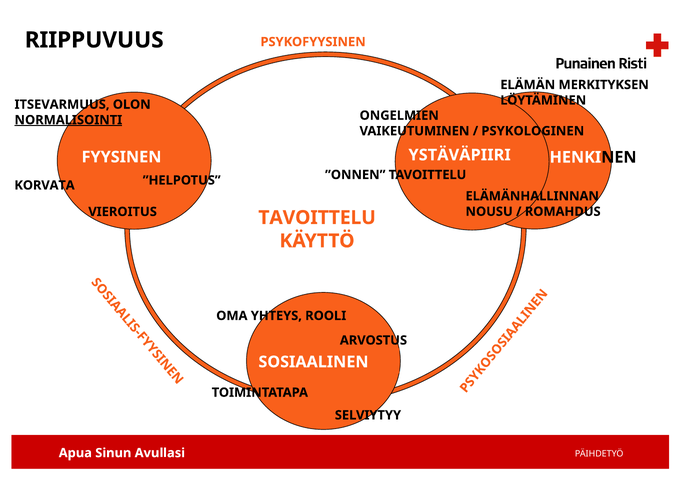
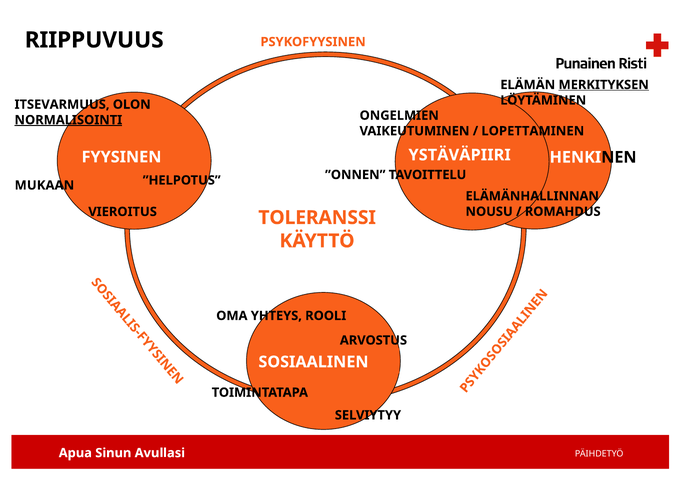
MERKITYKSEN underline: none -> present
PSYKOLOGINEN: PSYKOLOGINEN -> LOPETTAMINEN
KORVATA: KORVATA -> MUKAAN
TAVOITTELU at (317, 218): TAVOITTELU -> TOLERANSSI
